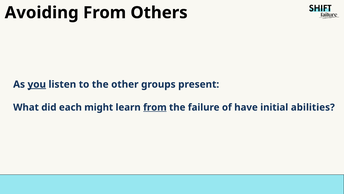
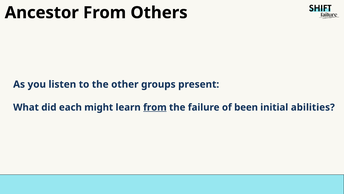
Avoiding: Avoiding -> Ancestor
you underline: present -> none
have: have -> been
